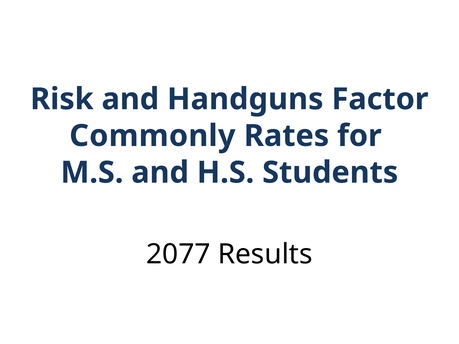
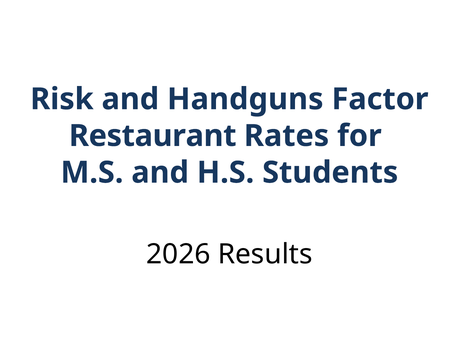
Commonly: Commonly -> Restaurant
2077: 2077 -> 2026
